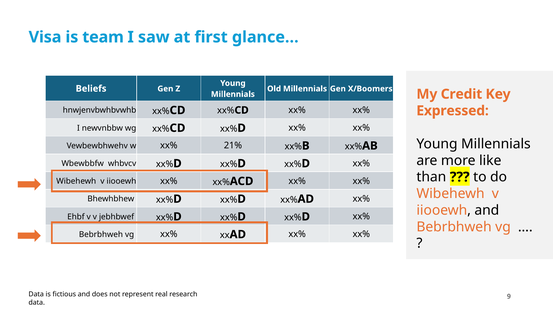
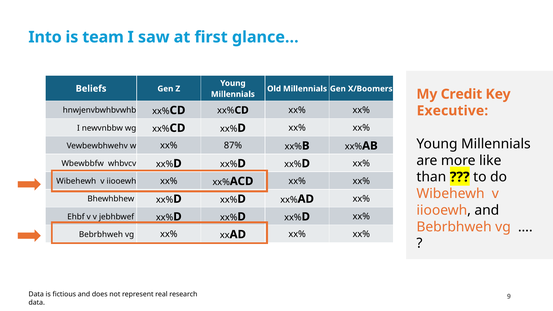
Visa: Visa -> Into
Expressed: Expressed -> Executive
21%: 21% -> 87%
